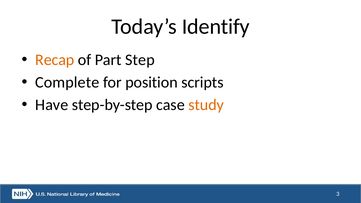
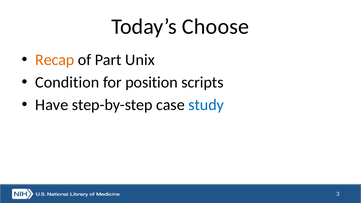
Identify: Identify -> Choose
Step: Step -> Unix
Complete: Complete -> Condition
study colour: orange -> blue
